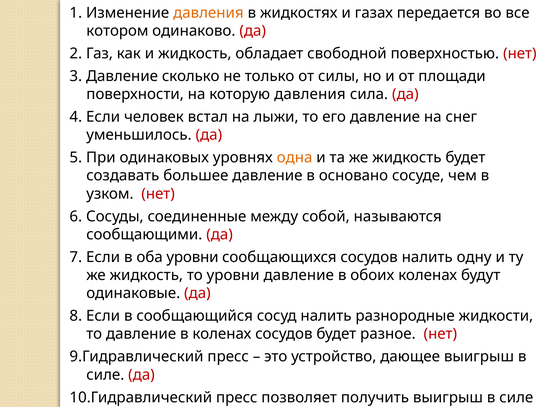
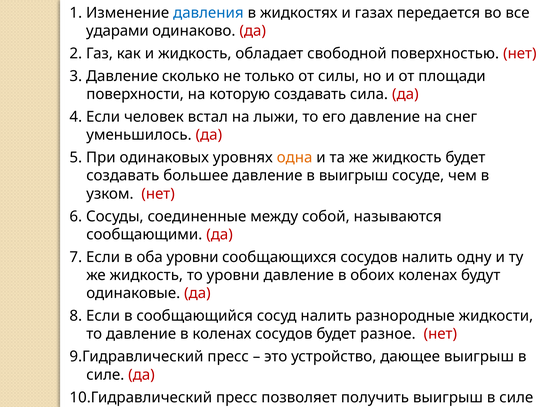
давления at (208, 13) colour: orange -> blue
котором: котором -> ударами
которую давления: давления -> создавать
в основано: основано -> выигрыш
